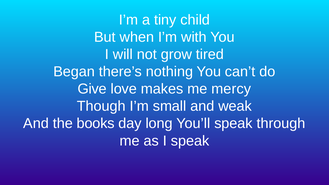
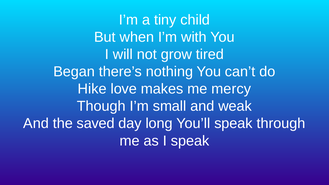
Give: Give -> Hike
books: books -> saved
